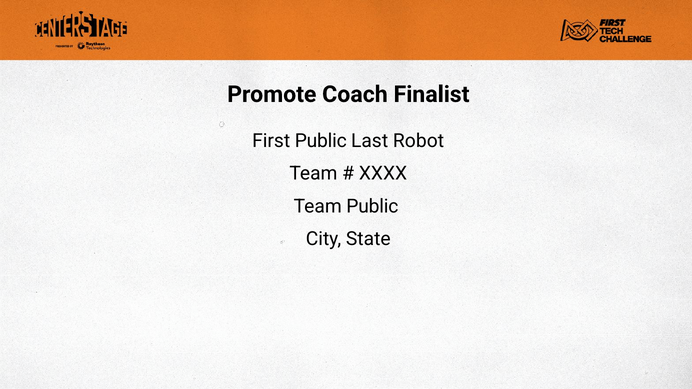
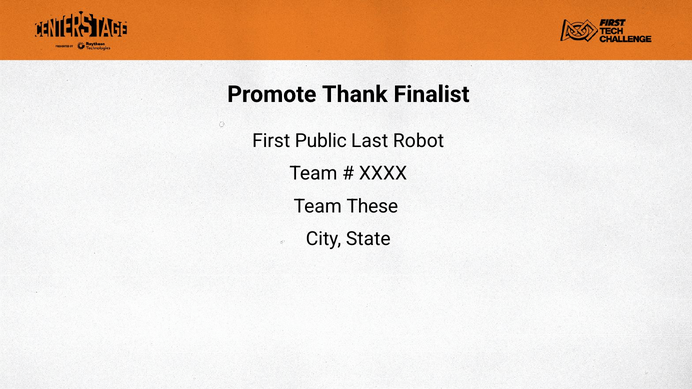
Coach: Coach -> Thank
Team Public: Public -> These
